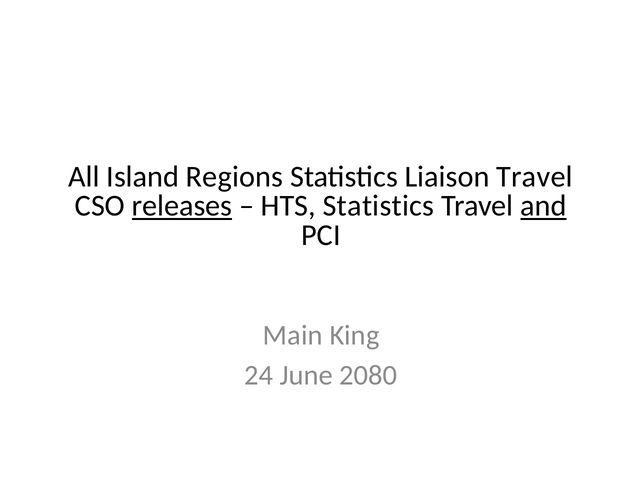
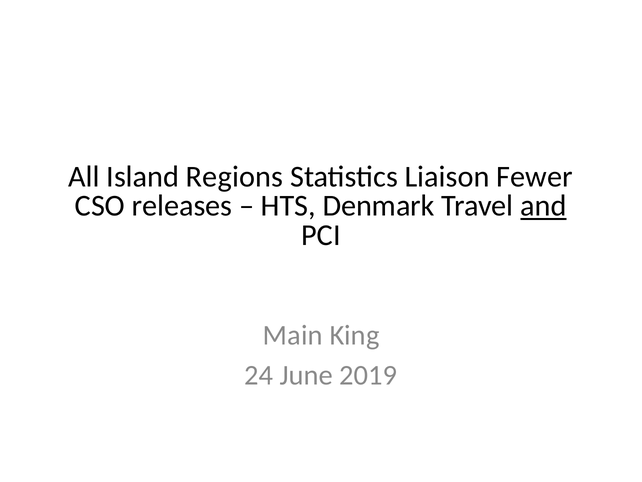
Liaison Travel: Travel -> Fewer
releases underline: present -> none
HTS Statistics: Statistics -> Denmark
2080: 2080 -> 2019
